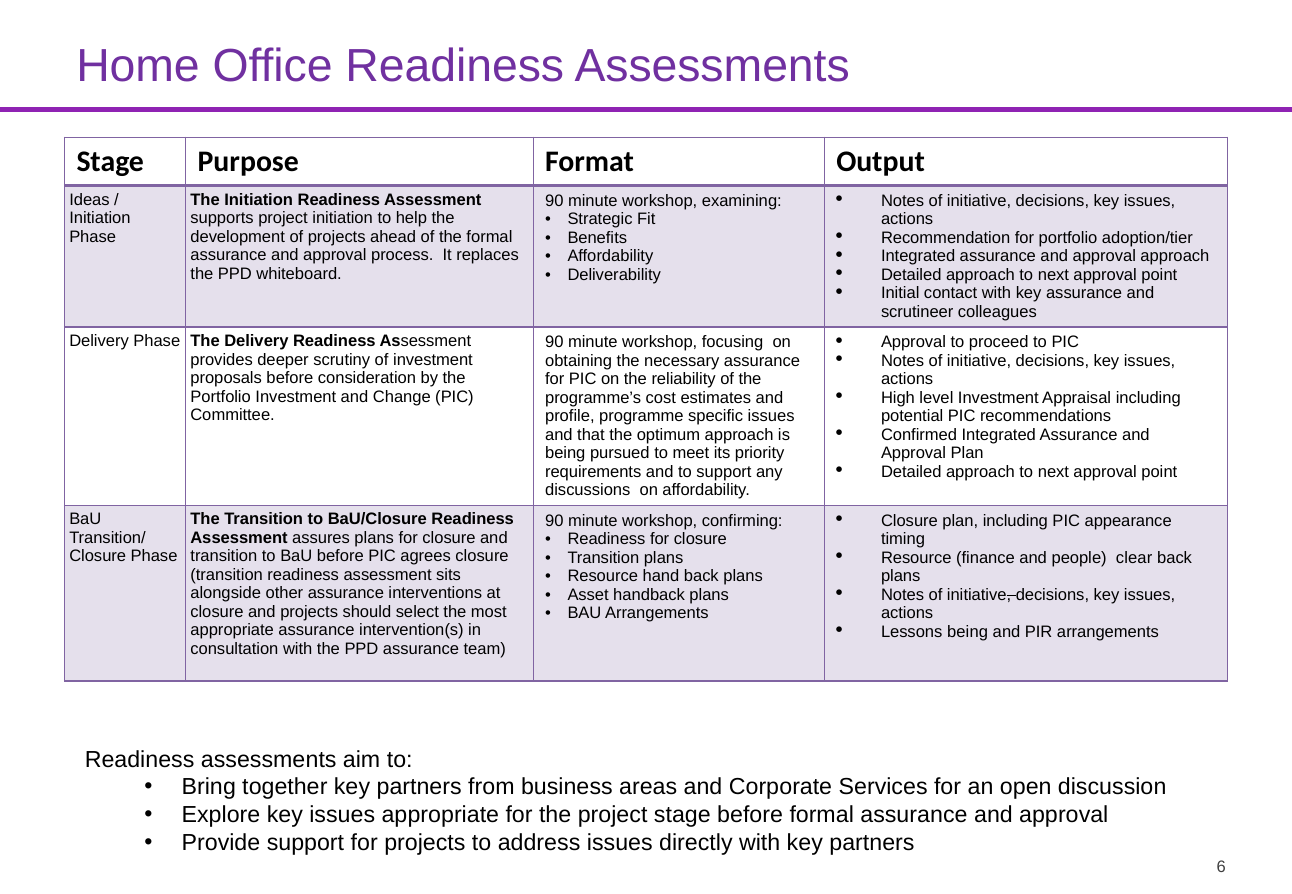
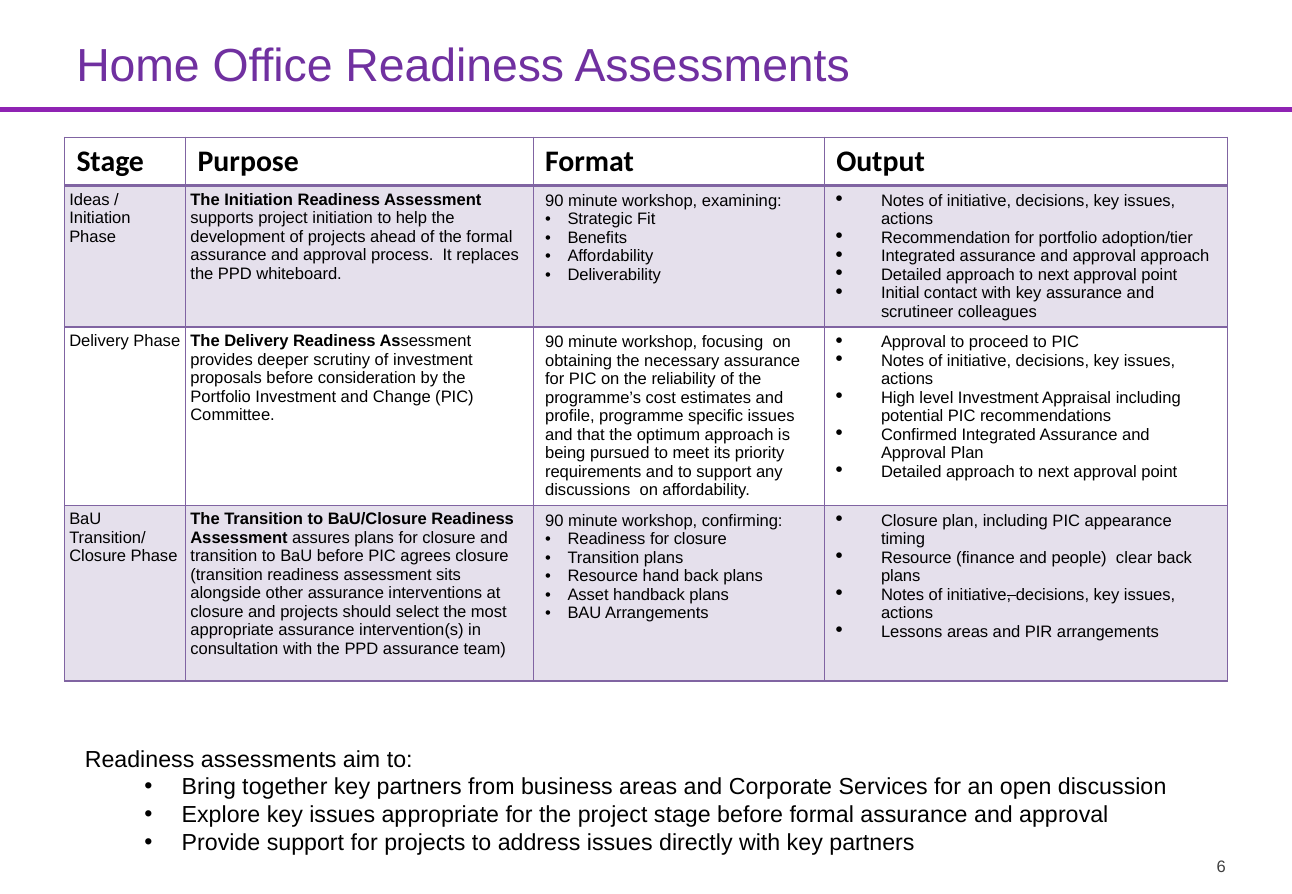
Lessons being: being -> areas
